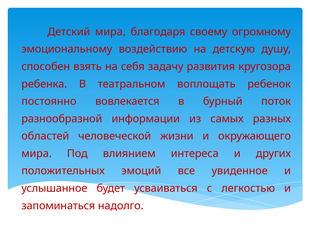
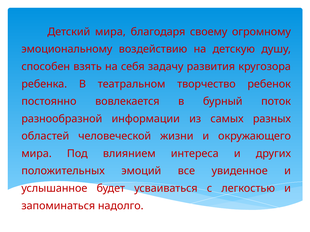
воплощать: воплощать -> творчество
